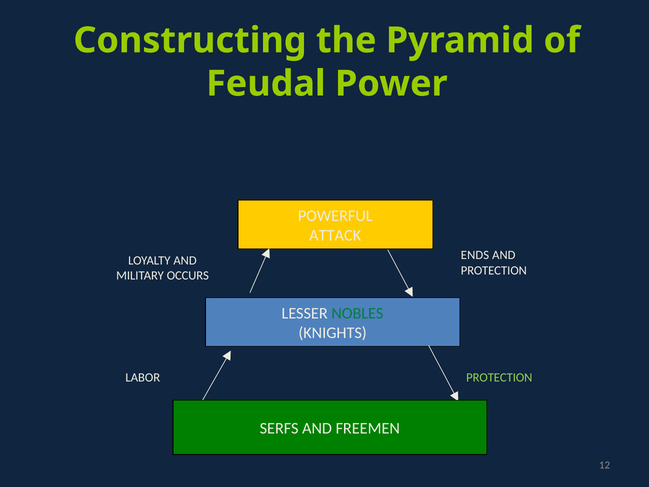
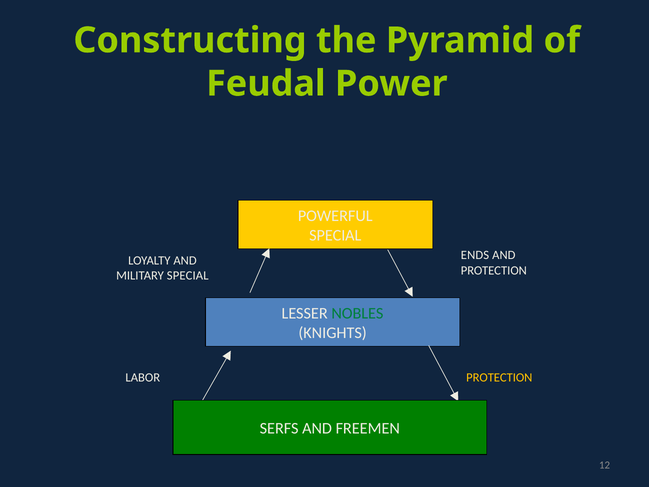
ATTACK at (335, 235): ATTACK -> SPECIAL
MILITARY OCCURS: OCCURS -> SPECIAL
PROTECTION at (499, 377) colour: light green -> yellow
